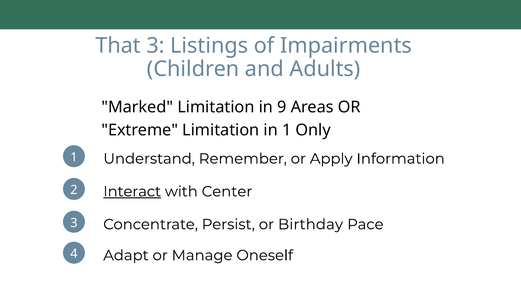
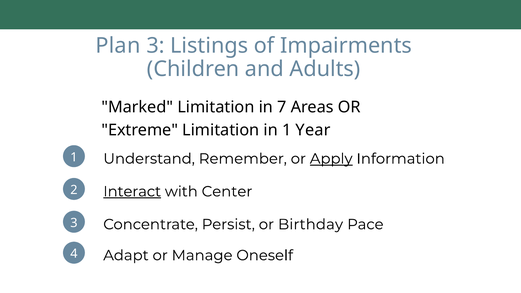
That: That -> Plan
9: 9 -> 7
Only: Only -> Year
Apply underline: none -> present
